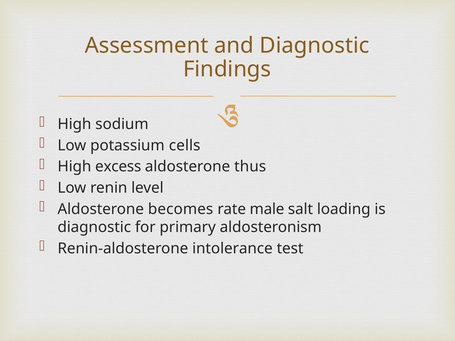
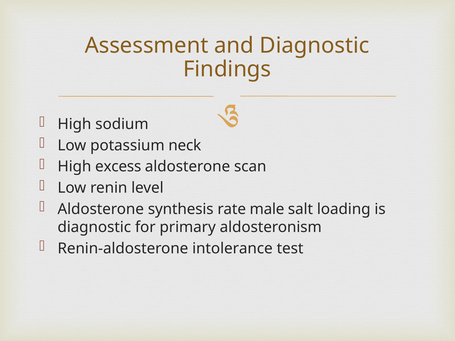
cells: cells -> neck
thus: thus -> scan
becomes: becomes -> synthesis
